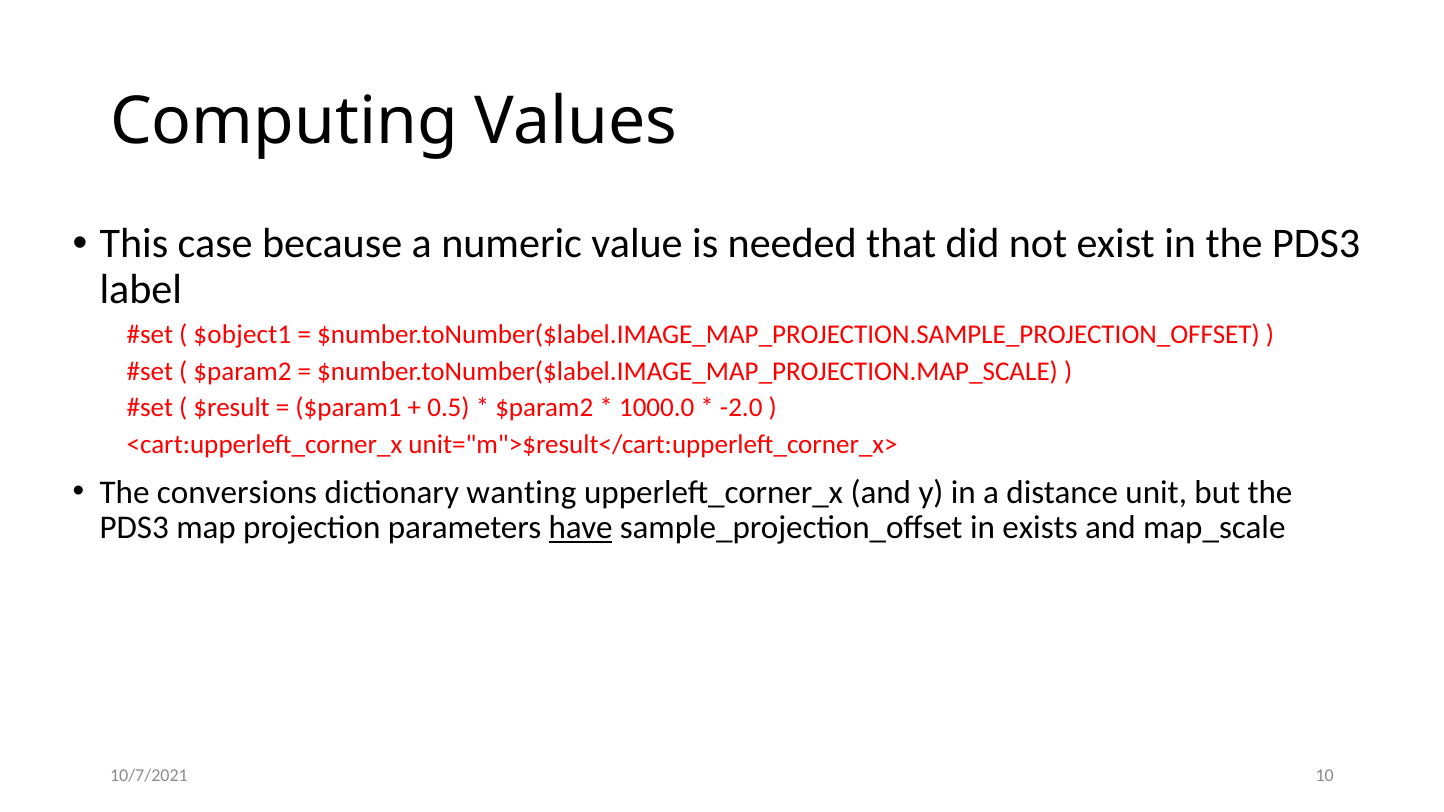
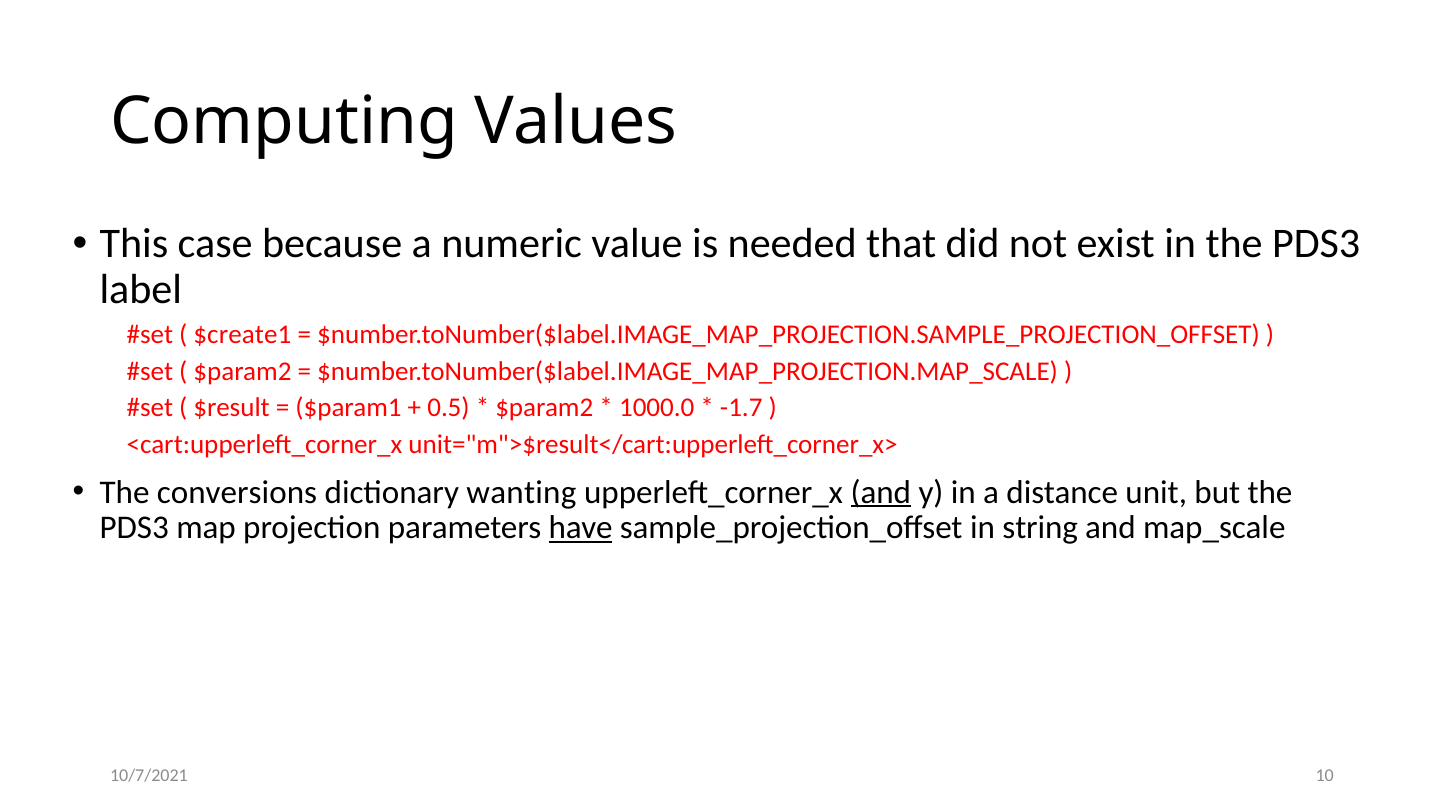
$object1: $object1 -> $create1
-2.0: -2.0 -> -1.7
and at (881, 492) underline: none -> present
exists: exists -> string
